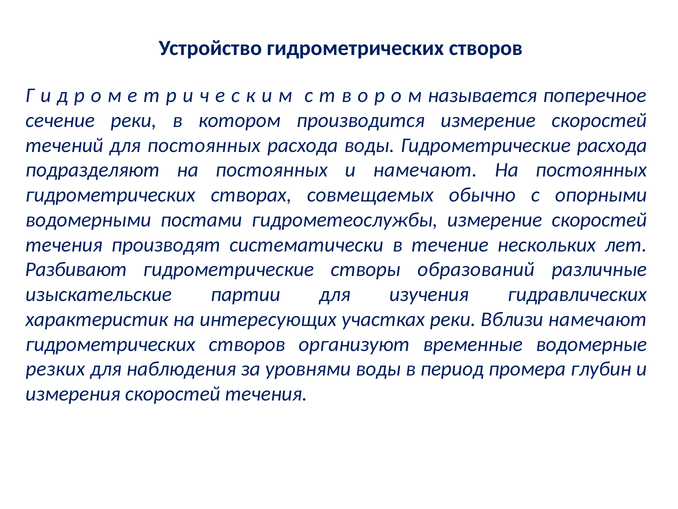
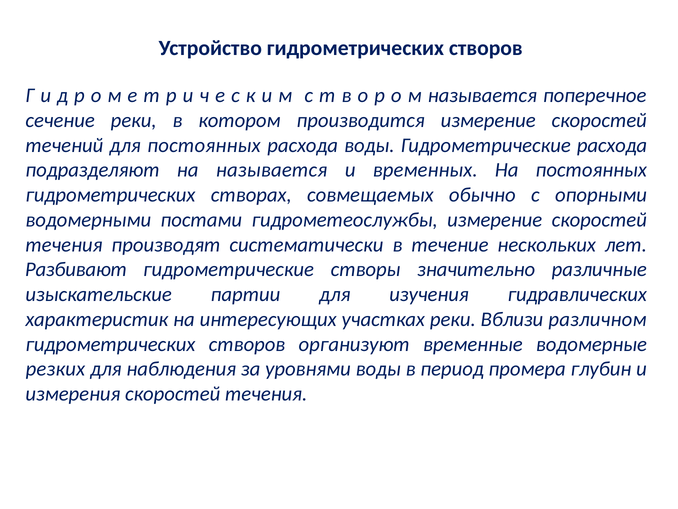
подразделяют на постоянных: постоянных -> называется
и намечают: намечают -> временных
образований: образований -> значительно
Вблизи намечают: намечают -> различном
